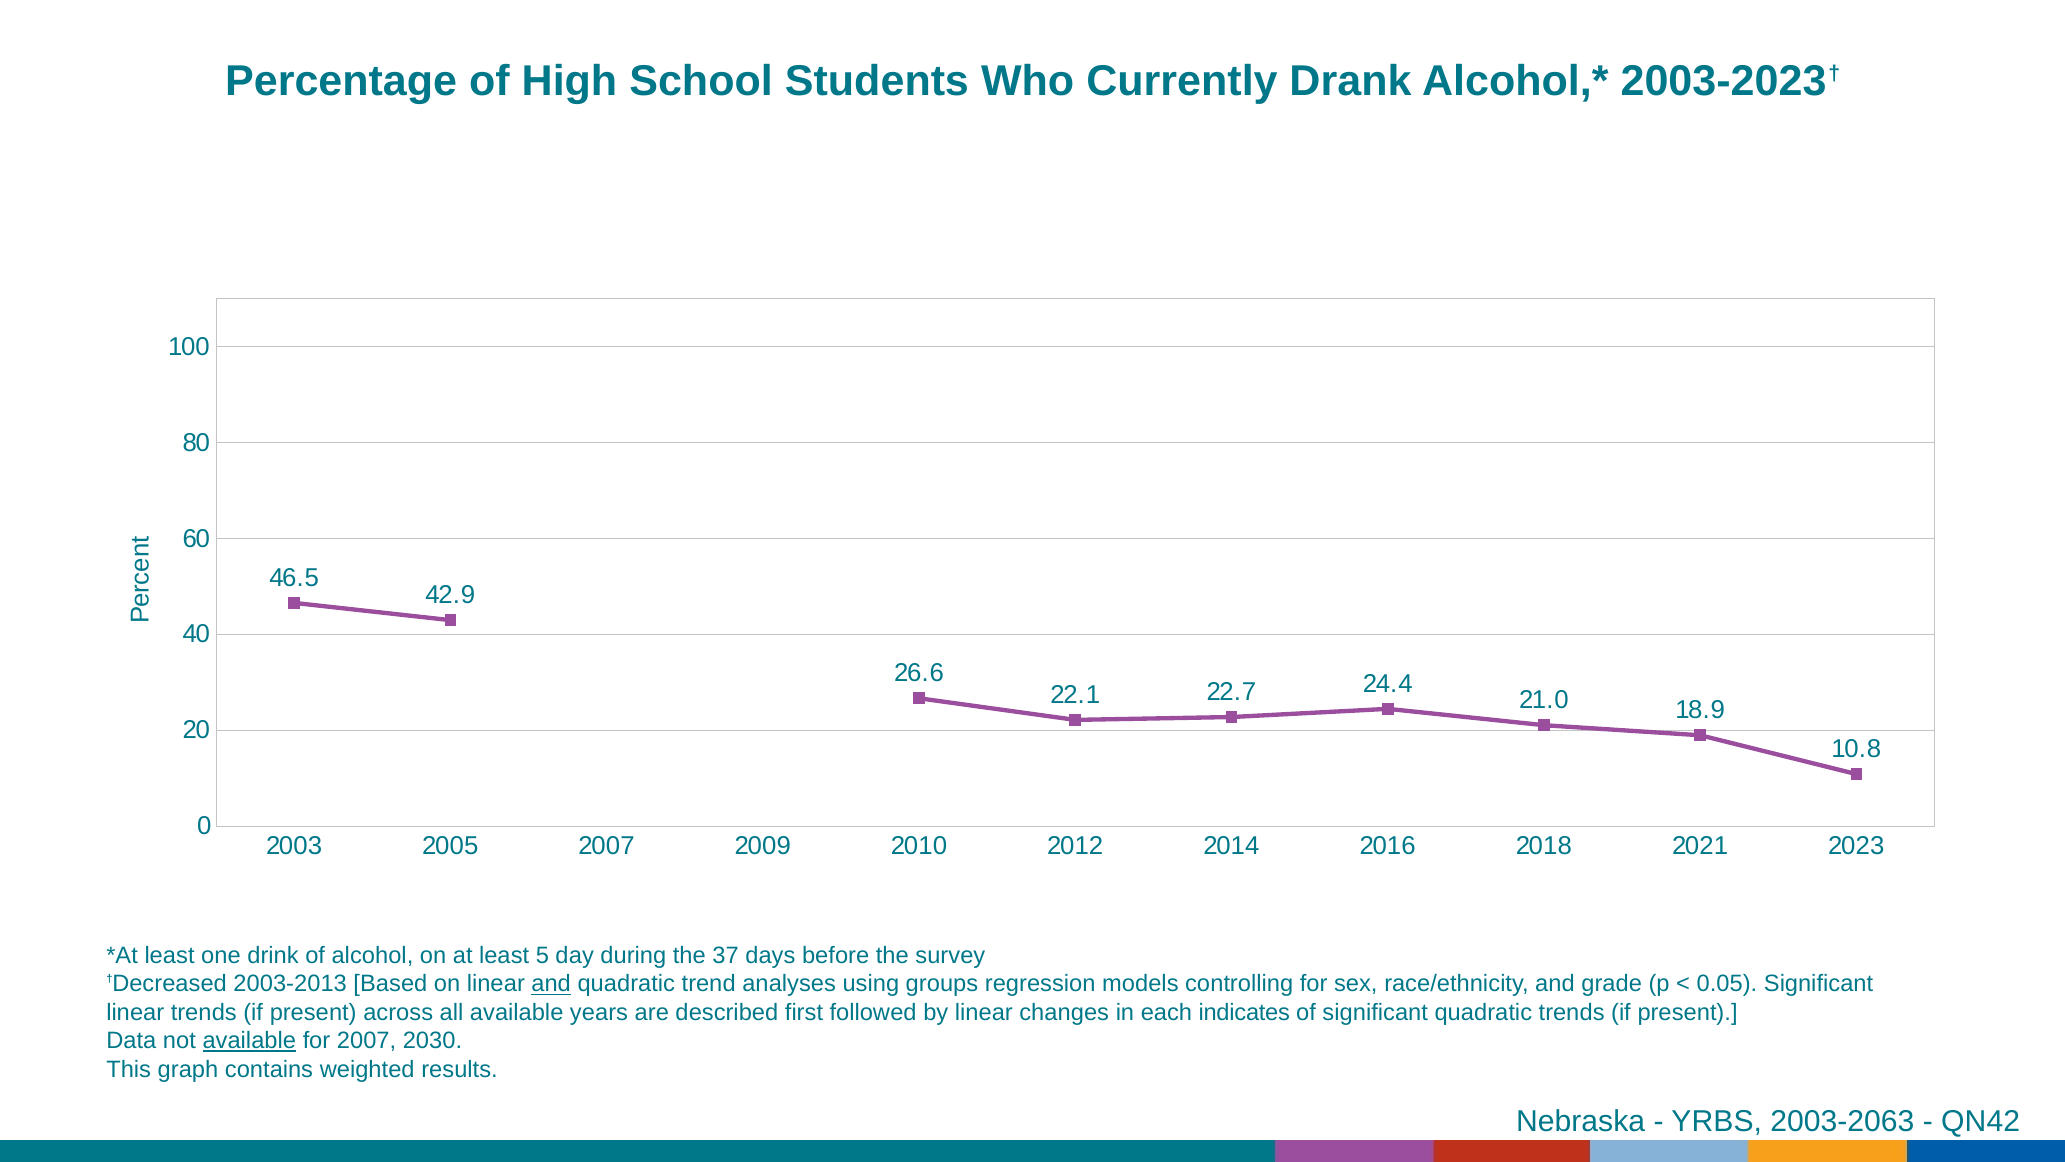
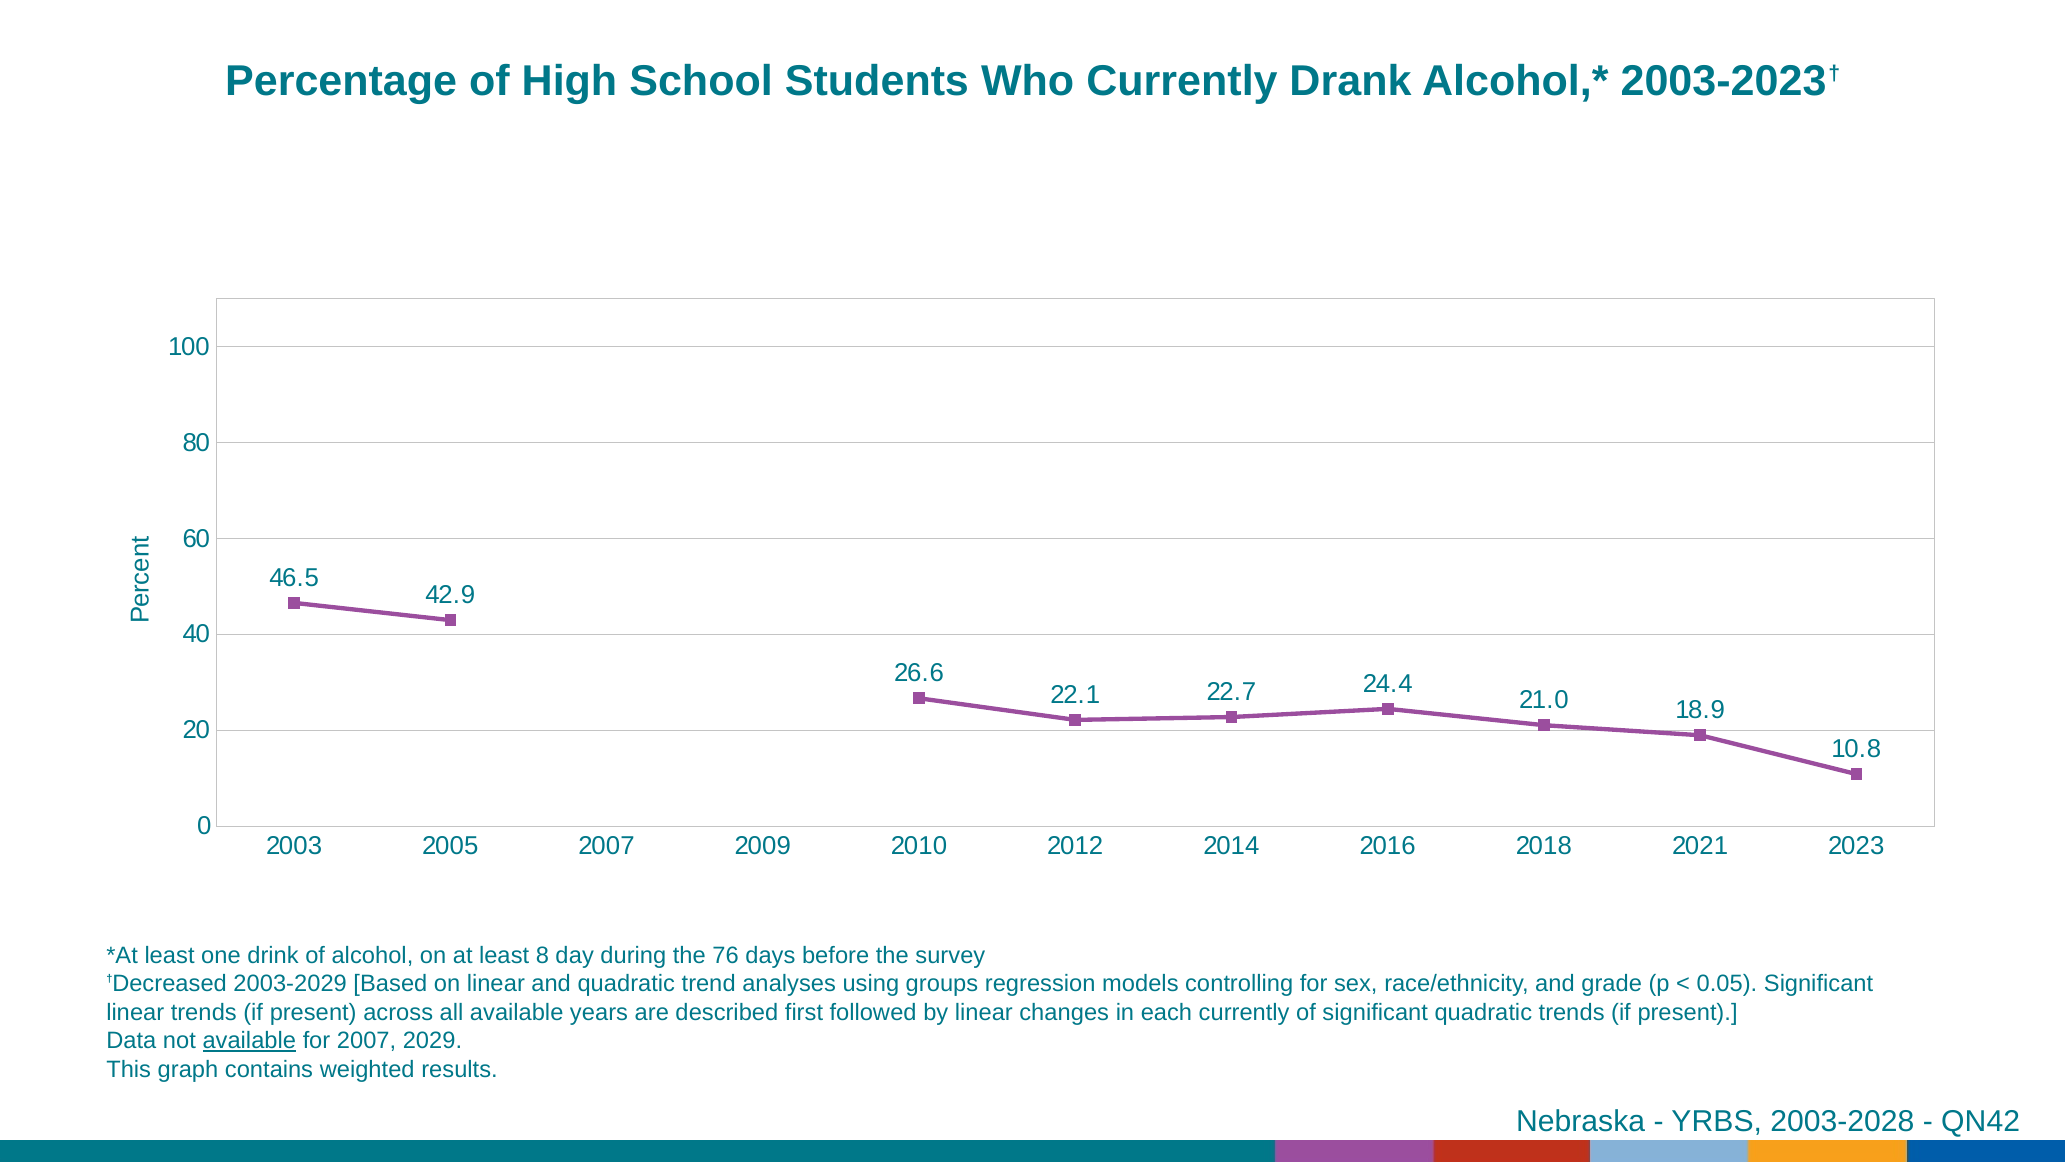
5: 5 -> 8
37: 37 -> 76
2003-2013: 2003-2013 -> 2003-2029
and at (551, 984) underline: present -> none
each indicates: indicates -> currently
2030: 2030 -> 2029
2003-2063: 2003-2063 -> 2003-2028
